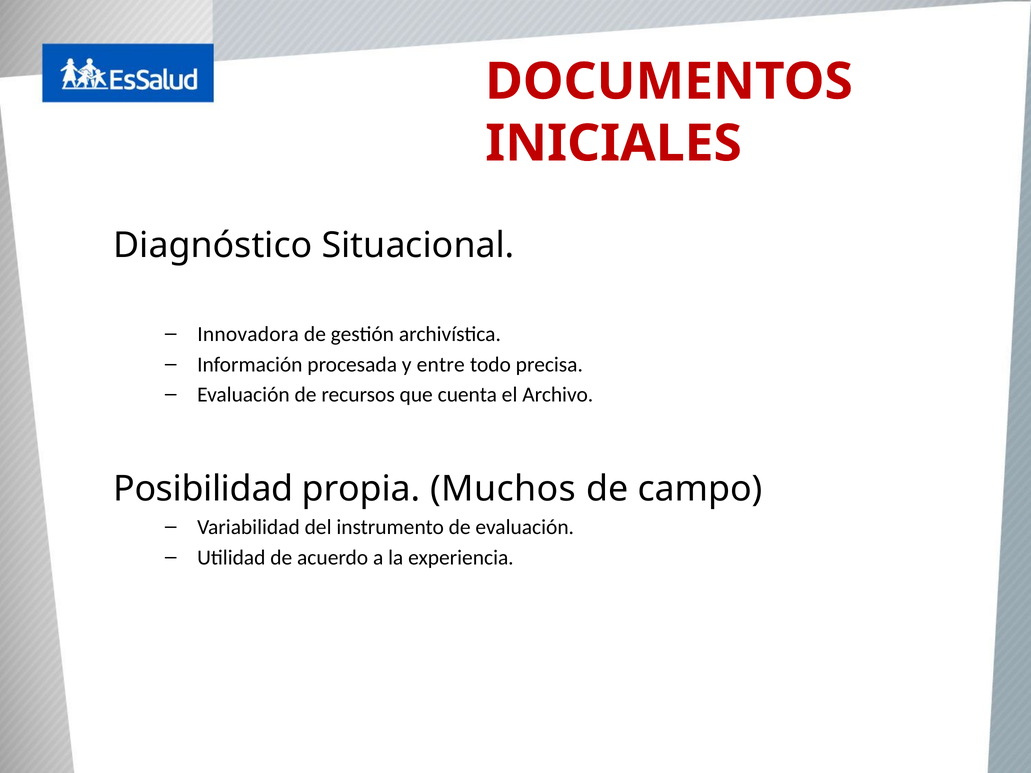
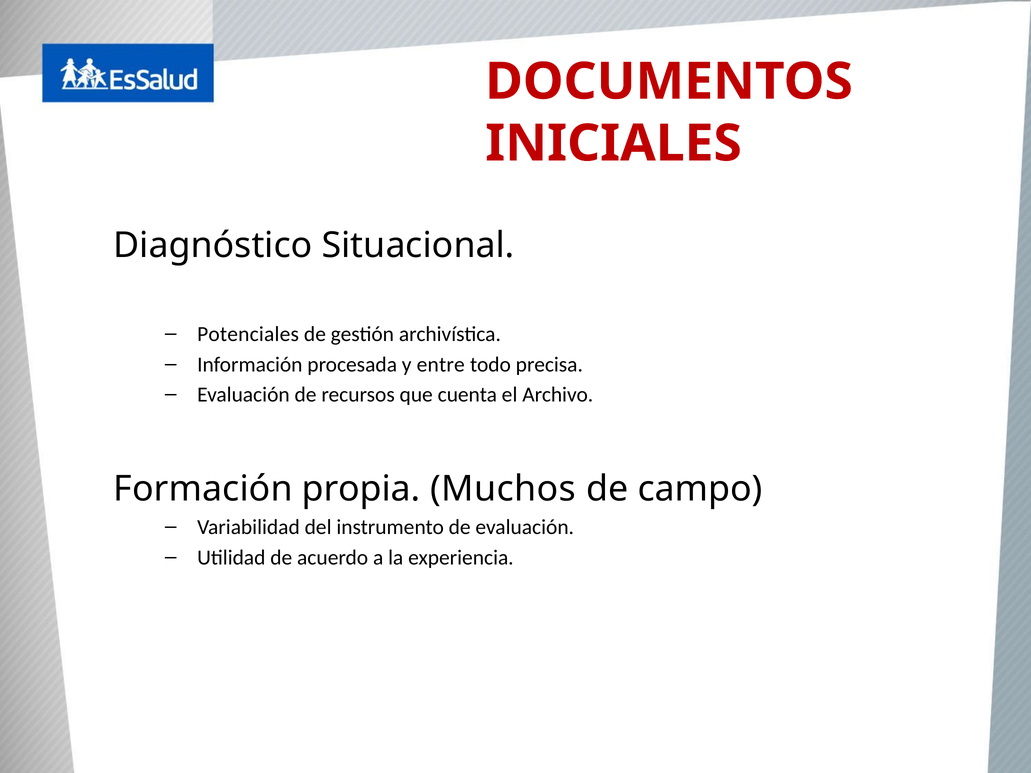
Innovadora: Innovadora -> Potenciales
Posibilidad: Posibilidad -> Formación
